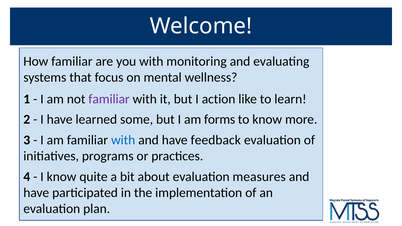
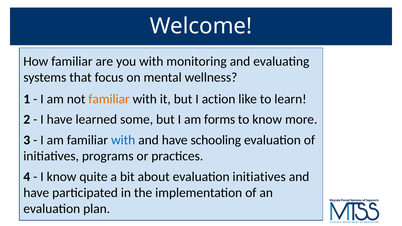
familiar at (109, 99) colour: purple -> orange
feedback: feedback -> schooling
evaluation measures: measures -> initiatives
